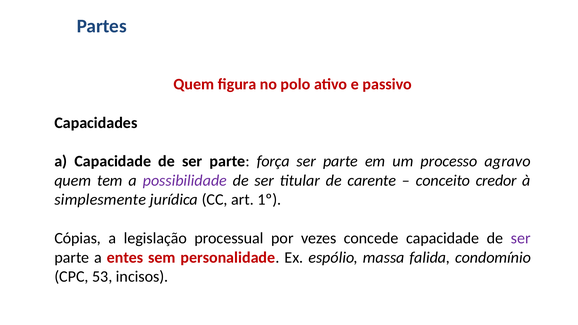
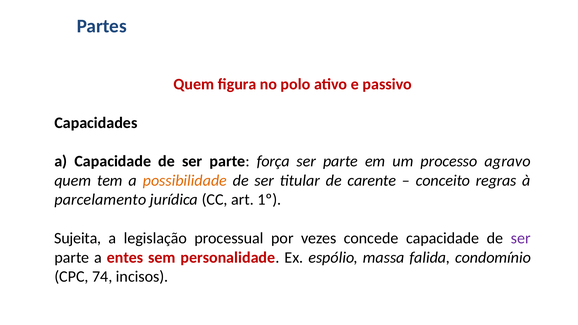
possibilidade colour: purple -> orange
credor: credor -> regras
simplesmente: simplesmente -> parcelamento
Cópias: Cópias -> Sujeita
53: 53 -> 74
